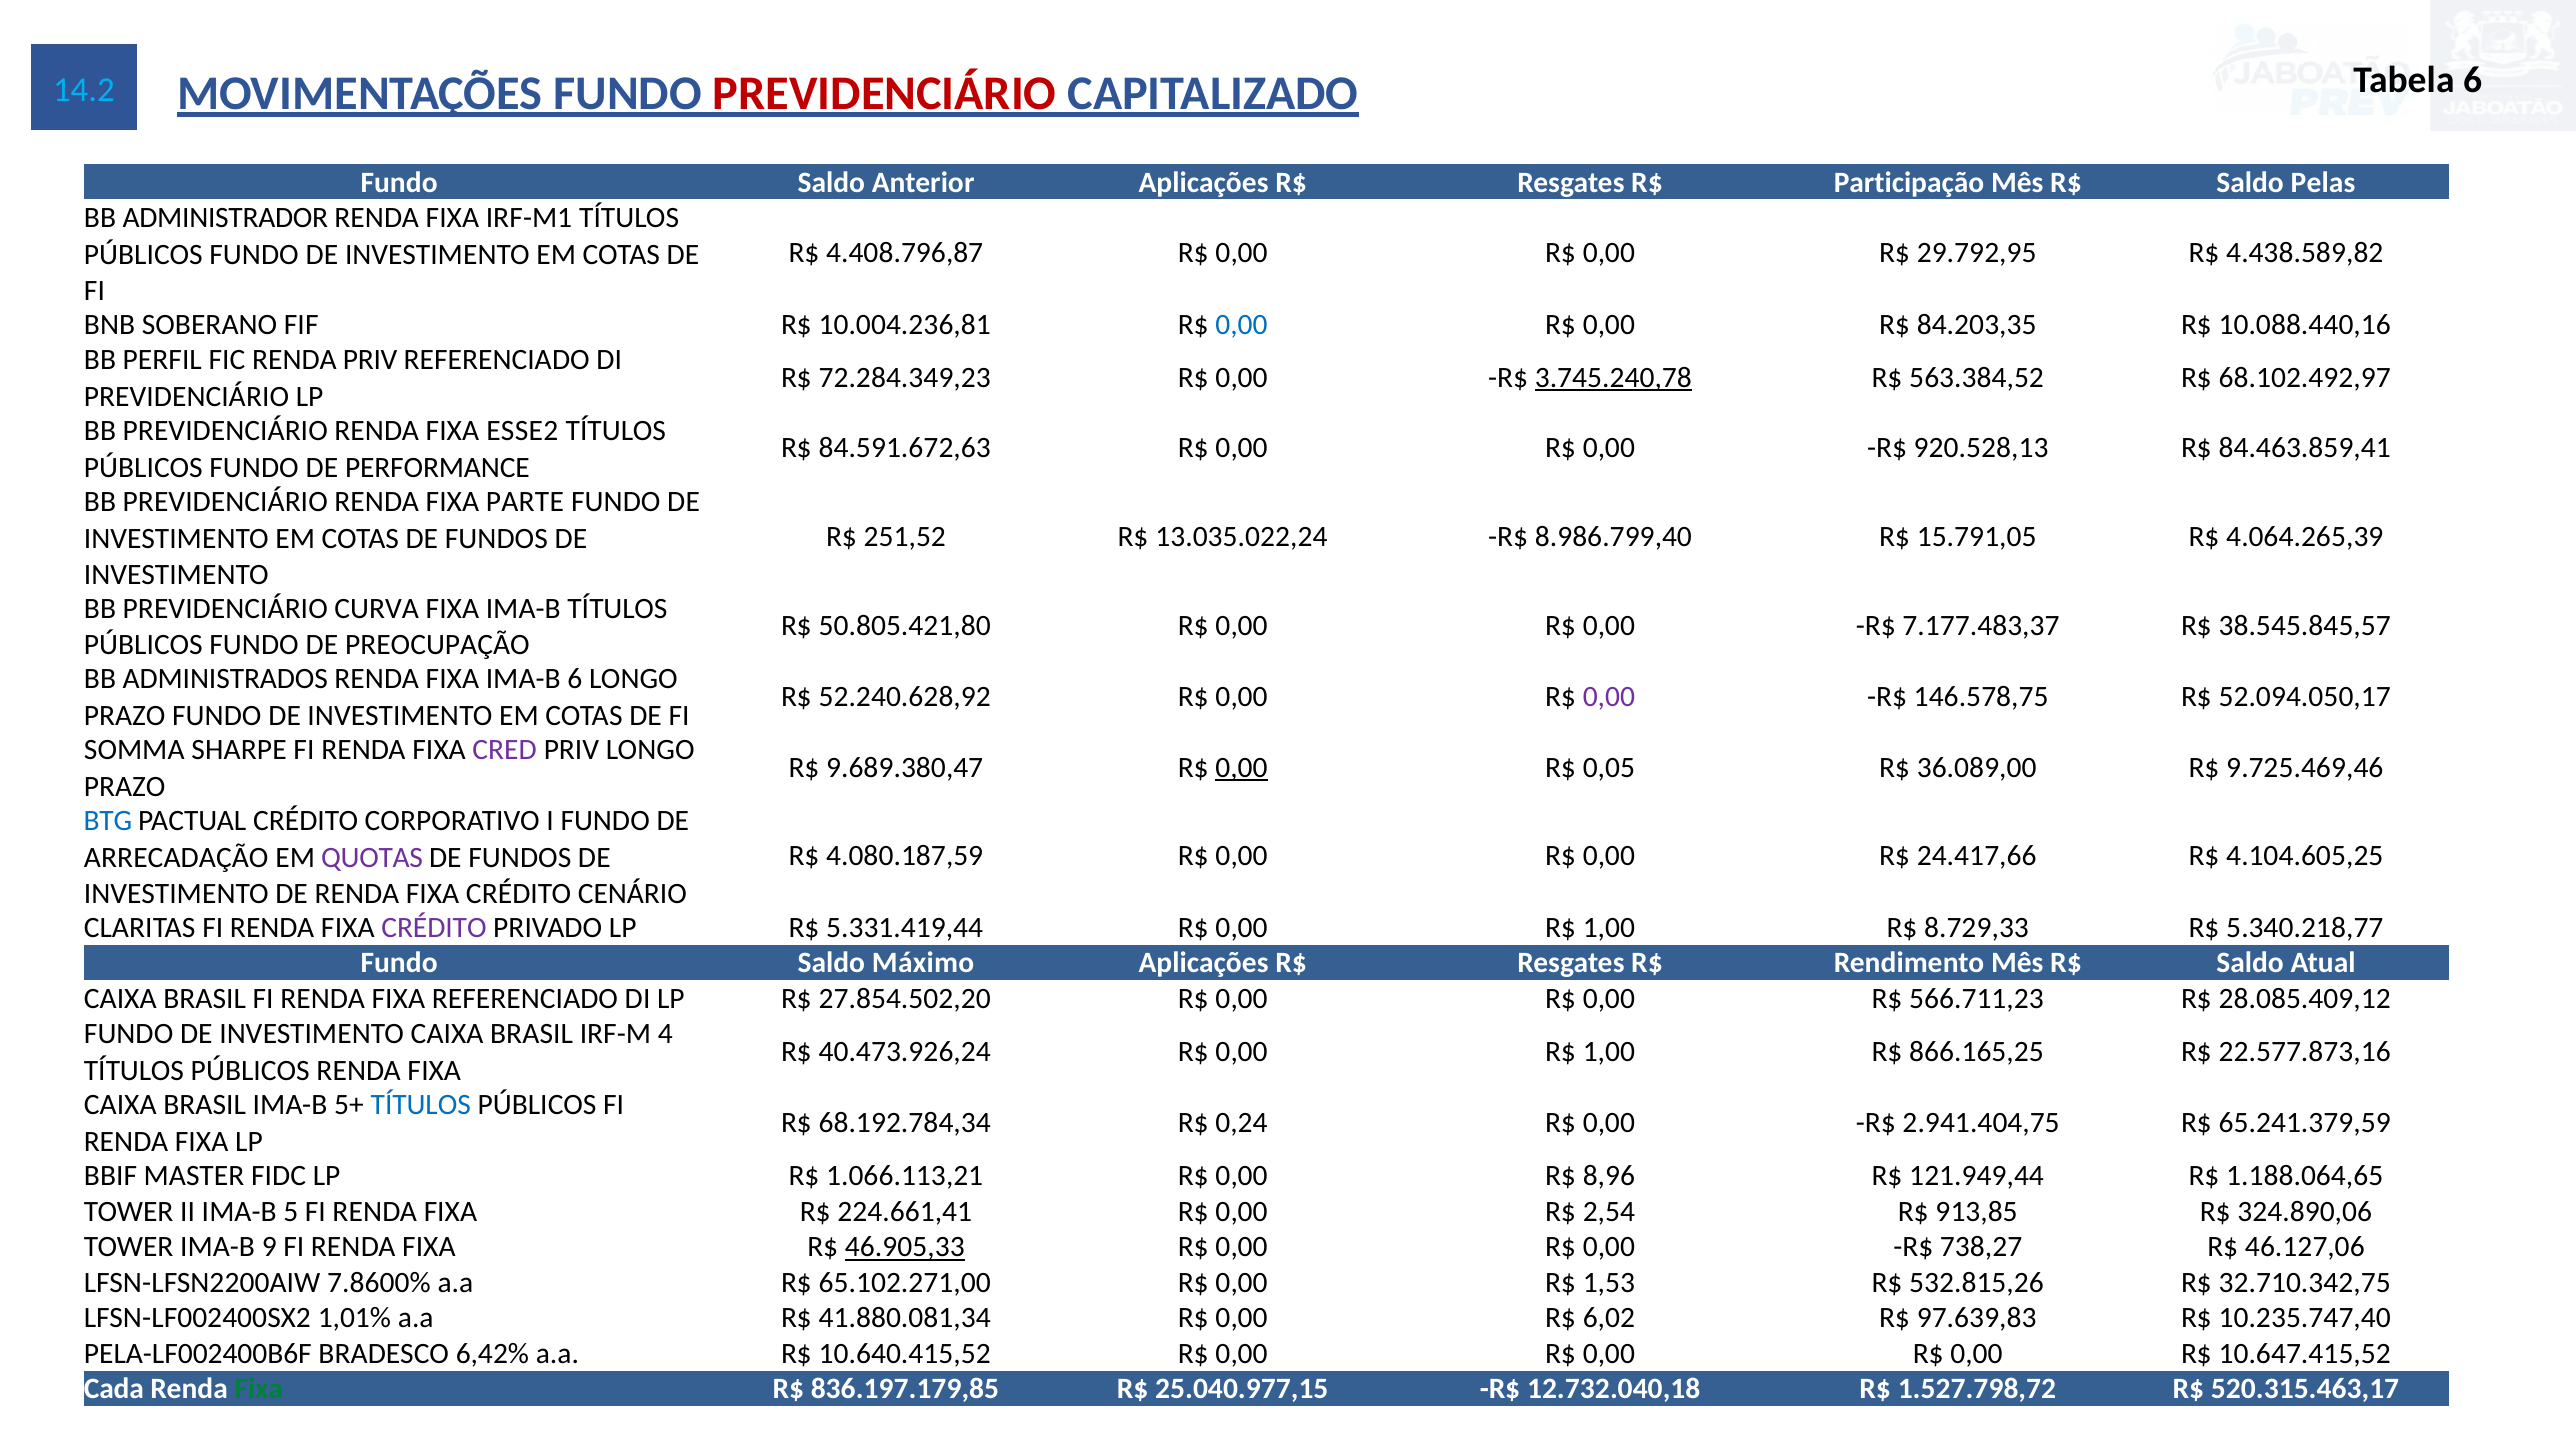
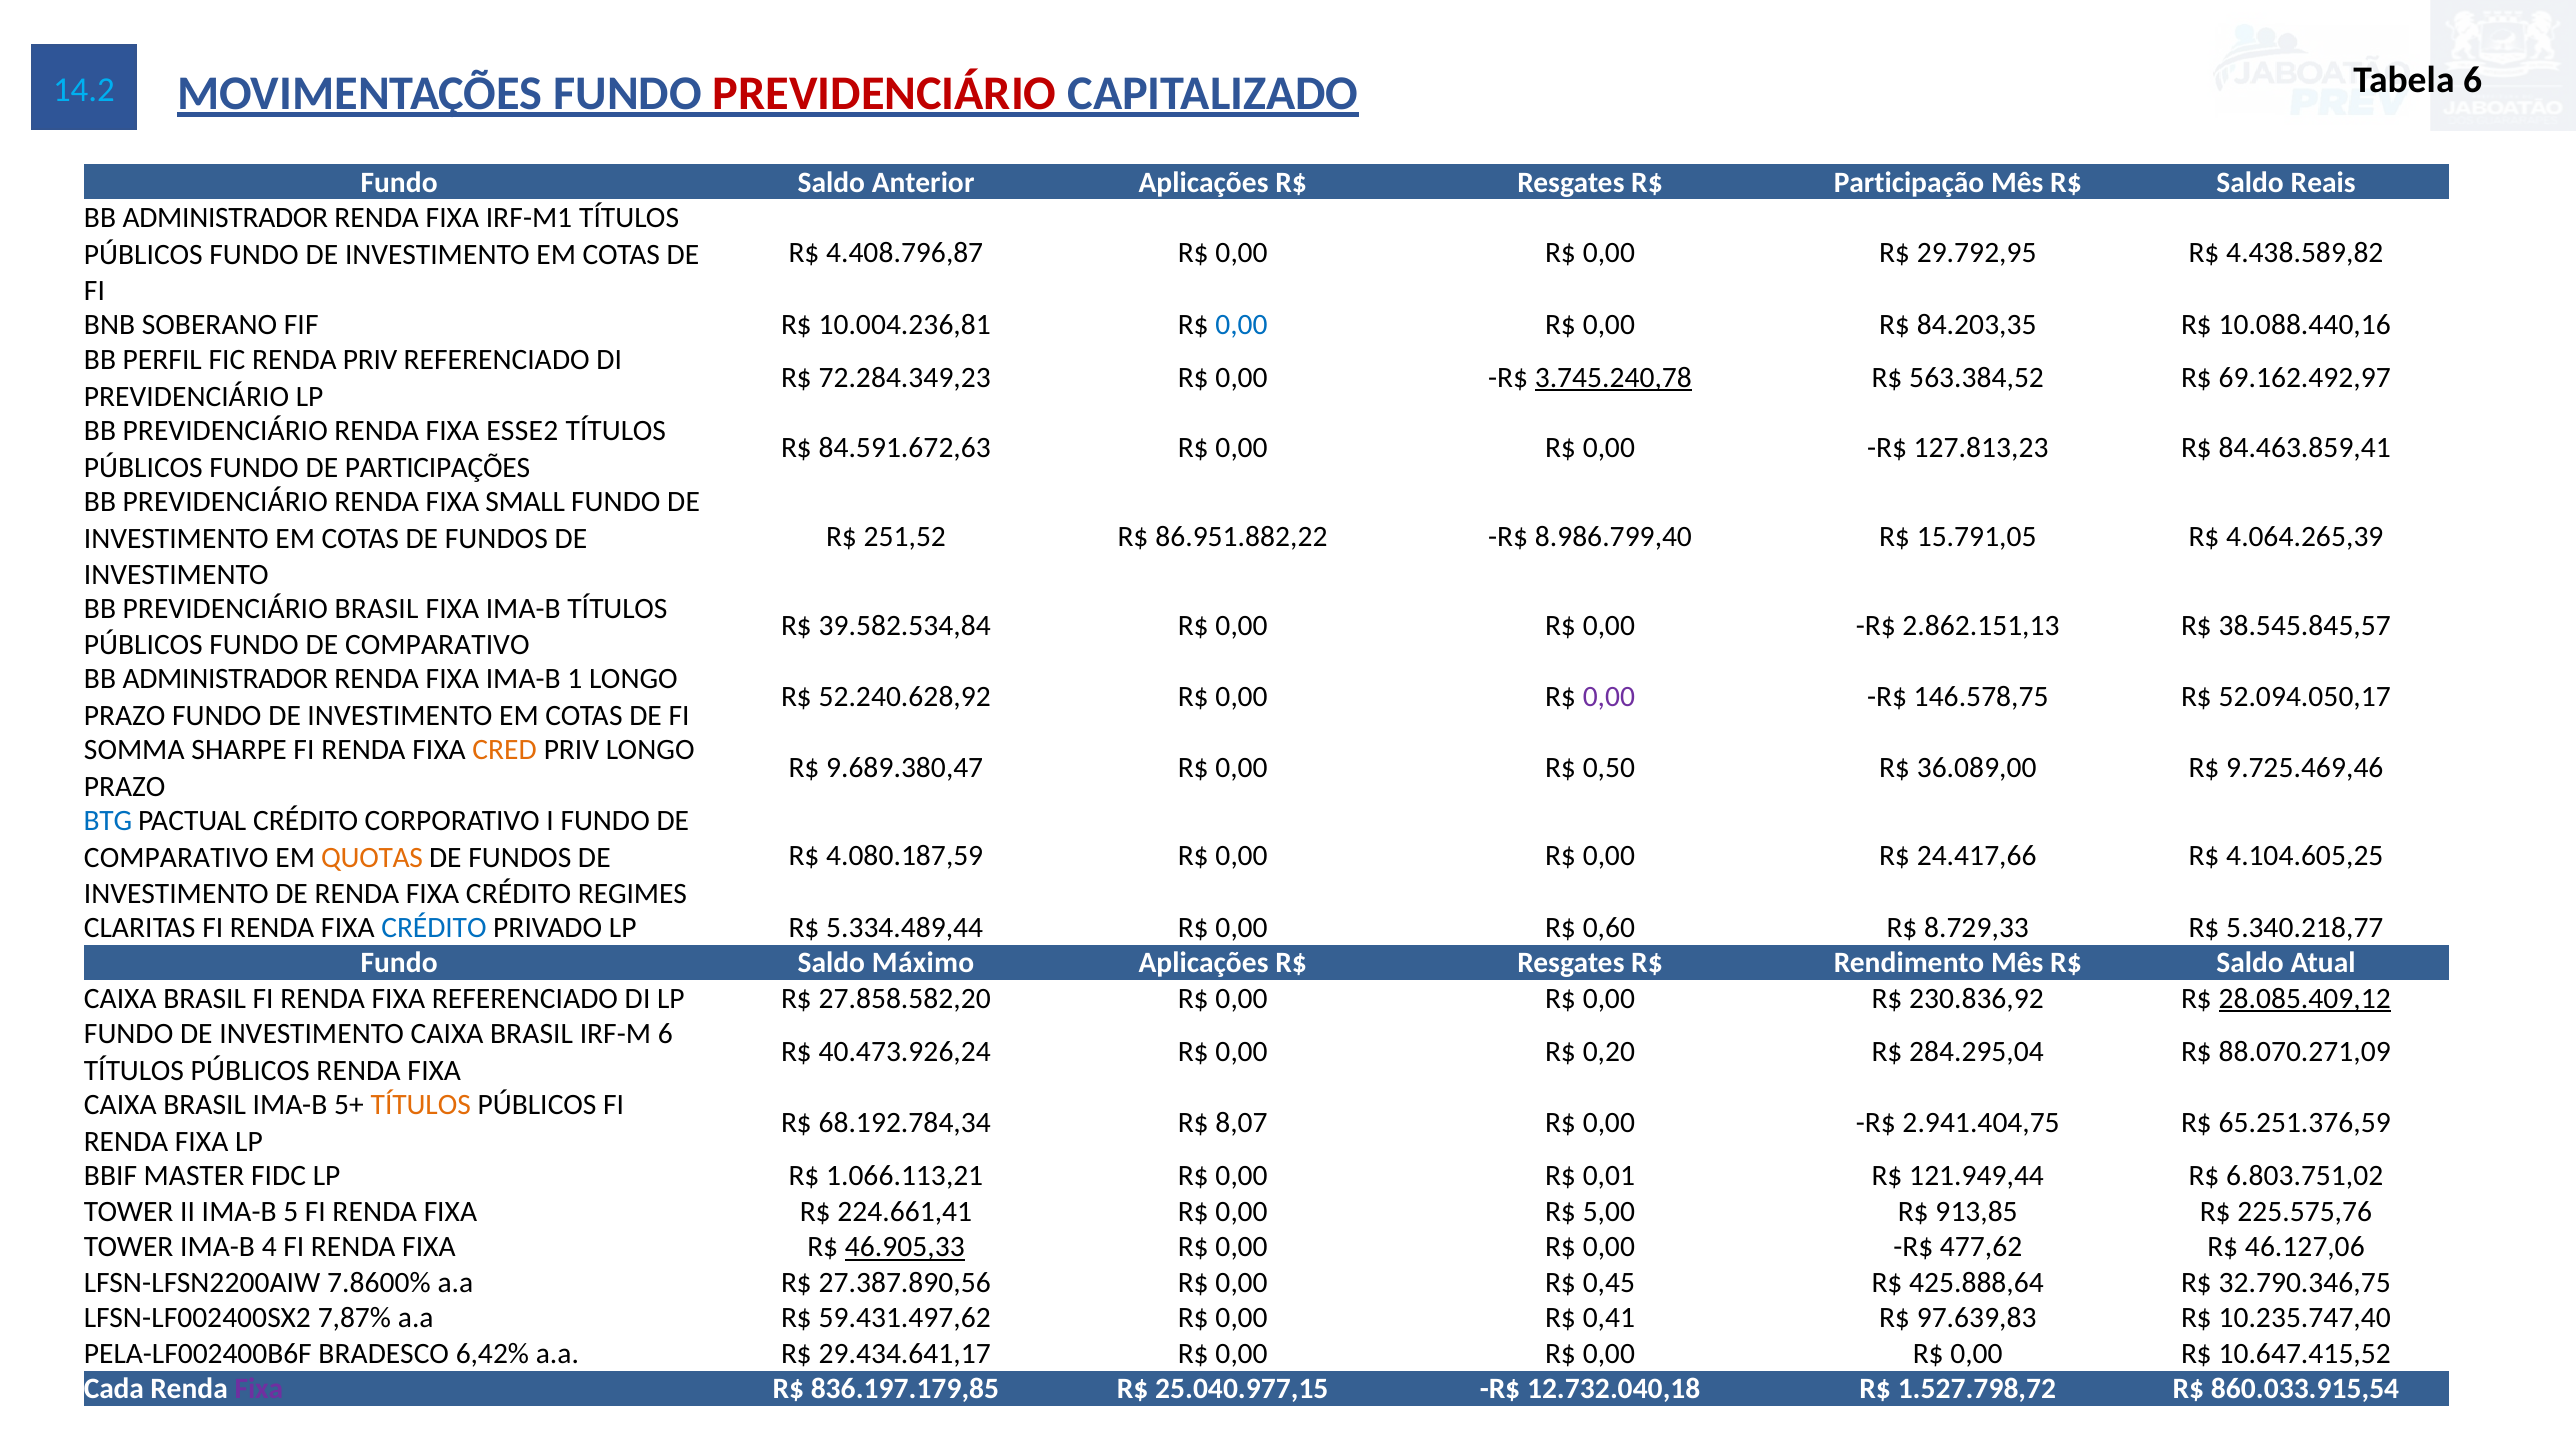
Pelas: Pelas -> Reais
68.102.492,97: 68.102.492,97 -> 69.162.492,97
920.528,13: 920.528,13 -> 127.813,23
PERFORMANCE: PERFORMANCE -> PARTICIPAÇÕES
PARTE: PARTE -> SMALL
13.035.022,24: 13.035.022,24 -> 86.951.882,22
PREVIDENCIÁRIO CURVA: CURVA -> BRASIL
50.805.421,80: 50.805.421,80 -> 39.582.534,84
7.177.483,37: 7.177.483,37 -> 2.862.151,13
PÚBLICOS FUNDO DE PREOCUPAÇÃO: PREOCUPAÇÃO -> COMPARATIVO
ADMINISTRADOS at (225, 679): ADMINISTRADOS -> ADMINISTRADOR
IMA-B 6: 6 -> 1
CRED colour: purple -> orange
0,00 at (1241, 768) underline: present -> none
0,05: 0,05 -> 0,50
ARRECADAÇÃO at (176, 858): ARRECADAÇÃO -> COMPARATIVO
QUOTAS colour: purple -> orange
CENÁRIO: CENÁRIO -> REGIMES
CRÉDITO at (434, 928) colour: purple -> blue
5.331.419,44: 5.331.419,44 -> 5.334.489,44
1,00 at (1609, 928): 1,00 -> 0,60
27.854.502,20: 27.854.502,20 -> 27.858.582,20
566.711,23: 566.711,23 -> 230.836,92
28.085.409,12 underline: none -> present
IRF-M 4: 4 -> 6
1,00 at (1609, 1051): 1,00 -> 0,20
866.165,25: 866.165,25 -> 284.295,04
22.577.873,16: 22.577.873,16 -> 88.070.271,09
TÍTULOS at (421, 1105) colour: blue -> orange
0,24: 0,24 -> 8,07
65.241.379,59: 65.241.379,59 -> 65.251.376,59
8,96: 8,96 -> 0,01
1.188.064,65: 1.188.064,65 -> 6.803.751,02
2,54: 2,54 -> 5,00
324.890,06: 324.890,06 -> 225.575,76
9: 9 -> 4
738,27: 738,27 -> 477,62
65.102.271,00: 65.102.271,00 -> 27.387.890,56
1,53: 1,53 -> 0,45
532.815,26: 532.815,26 -> 425.888,64
32.710.342,75: 32.710.342,75 -> 32.790.346,75
1,01%: 1,01% -> 7,87%
41.880.081,34: 41.880.081,34 -> 59.431.497,62
6,02: 6,02 -> 0,41
10.640.415,52: 10.640.415,52 -> 29.434.641,17
Fixa at (259, 1389) colour: green -> purple
520.315.463,17: 520.315.463,17 -> 860.033.915,54
